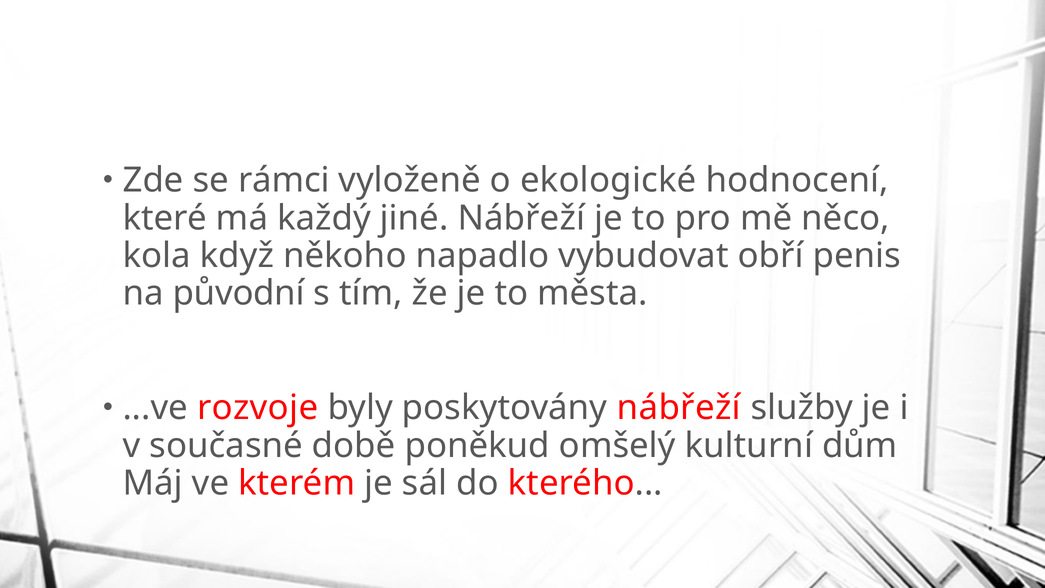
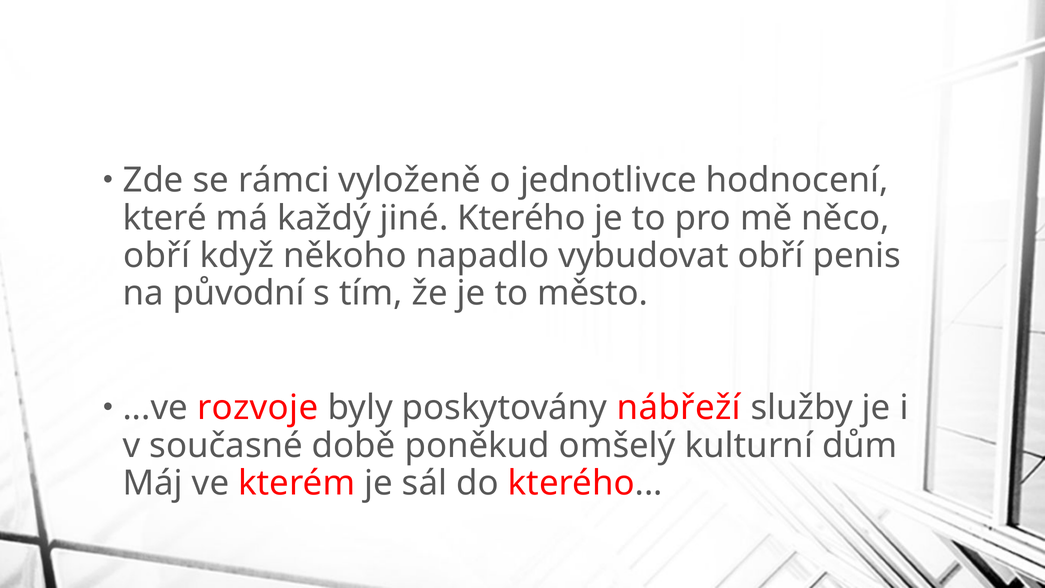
ekologické: ekologické -> jednotlivce
jiné Nábřeží: Nábřeží -> Kterého
kola at (157, 256): kola -> obří
města: města -> město
